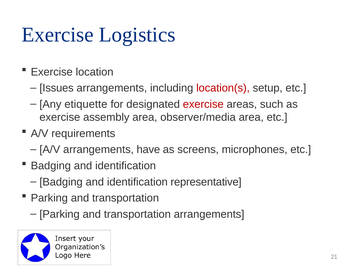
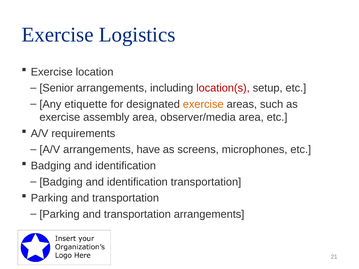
Issues: Issues -> Senior
exercise at (203, 104) colour: red -> orange
identification representative: representative -> transportation
